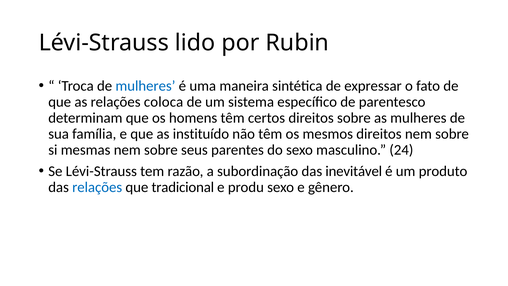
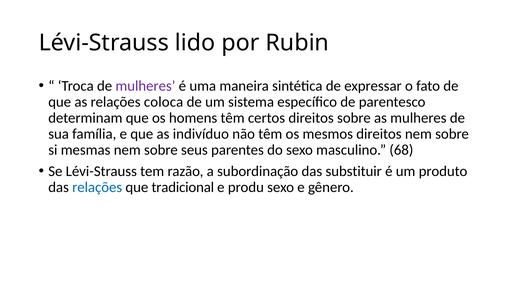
mulheres at (145, 86) colour: blue -> purple
instituído: instituído -> indivíduo
24: 24 -> 68
inevitável: inevitável -> substituir
